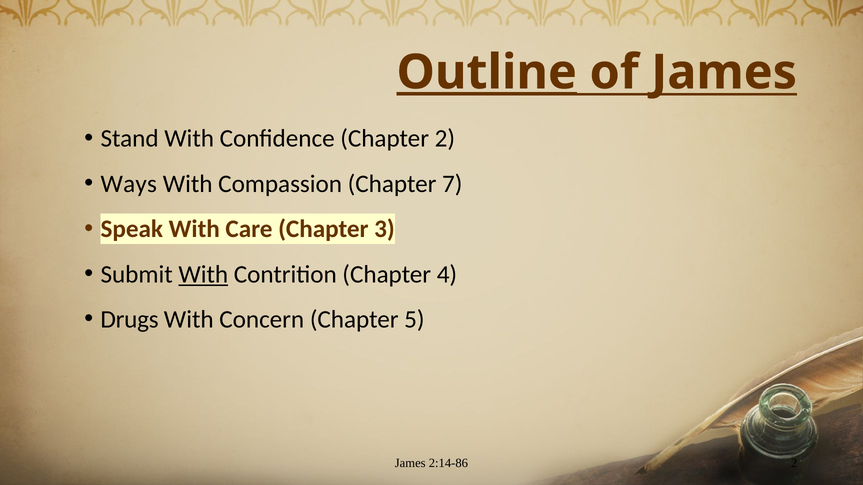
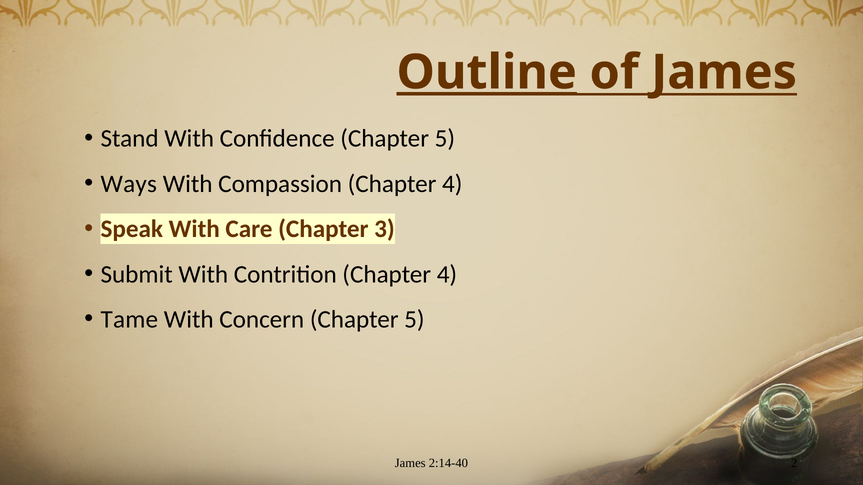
Confidence Chapter 2: 2 -> 5
Compassion Chapter 7: 7 -> 4
With at (203, 275) underline: present -> none
Drugs: Drugs -> Tame
2:14-86: 2:14-86 -> 2:14-40
